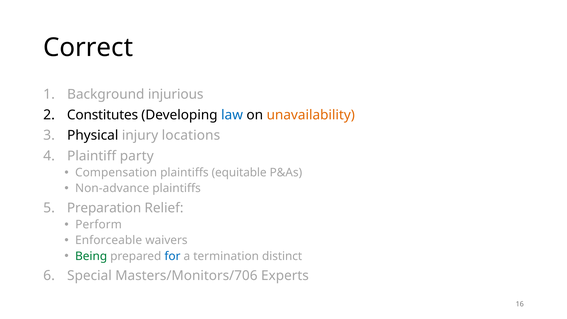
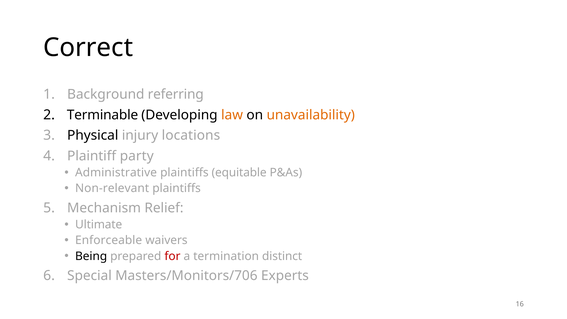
injurious: injurious -> referring
Constitutes: Constitutes -> Terminable
law colour: blue -> orange
Compensation: Compensation -> Administrative
Non-advance: Non-advance -> Non-relevant
Preparation: Preparation -> Mechanism
Perform: Perform -> Ultimate
Being colour: green -> black
for colour: blue -> red
